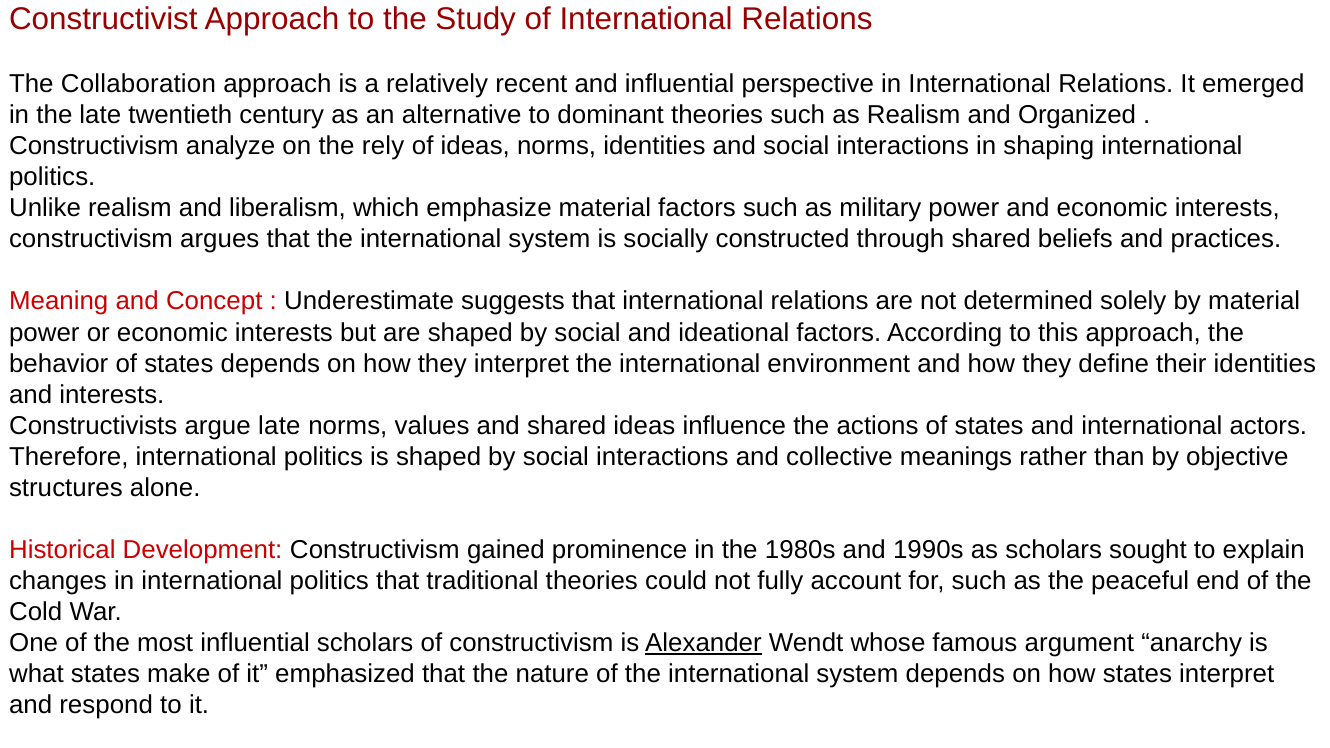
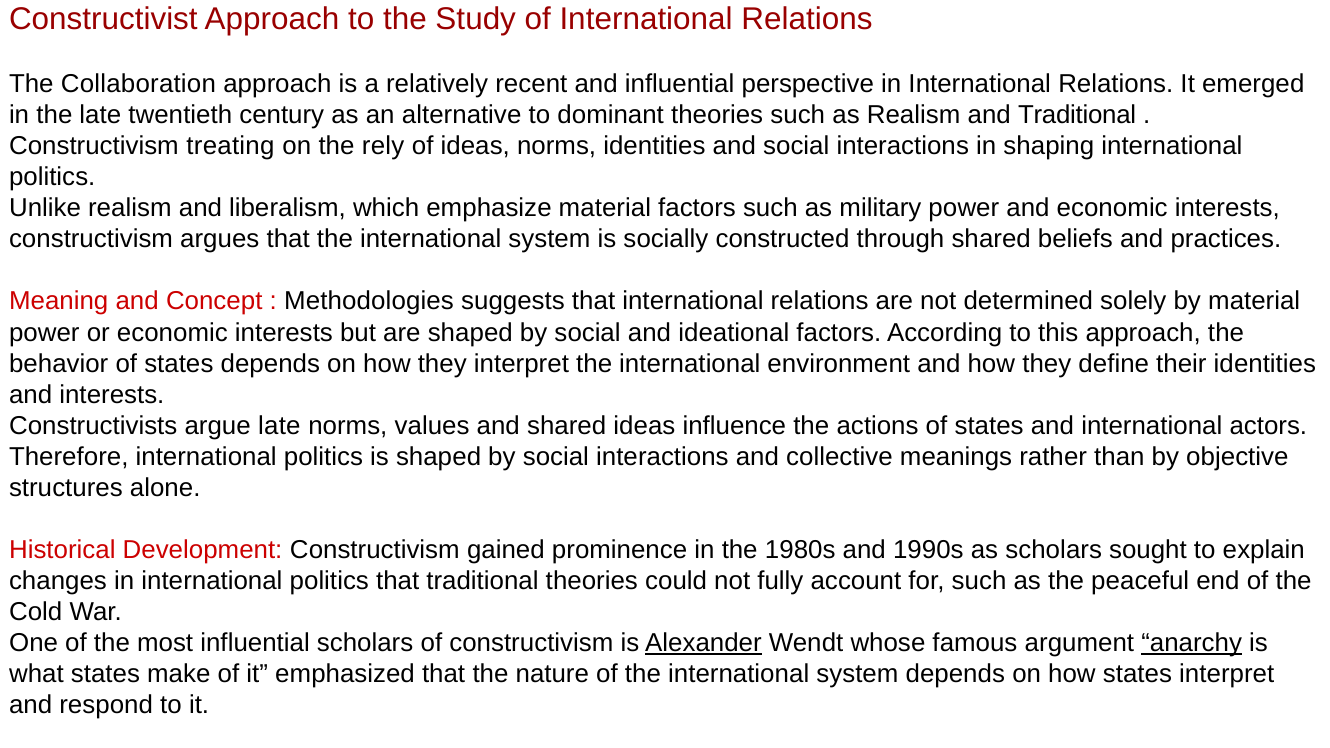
and Organized: Organized -> Traditional
analyze: analyze -> treating
Underestimate: Underestimate -> Methodologies
anarchy underline: none -> present
